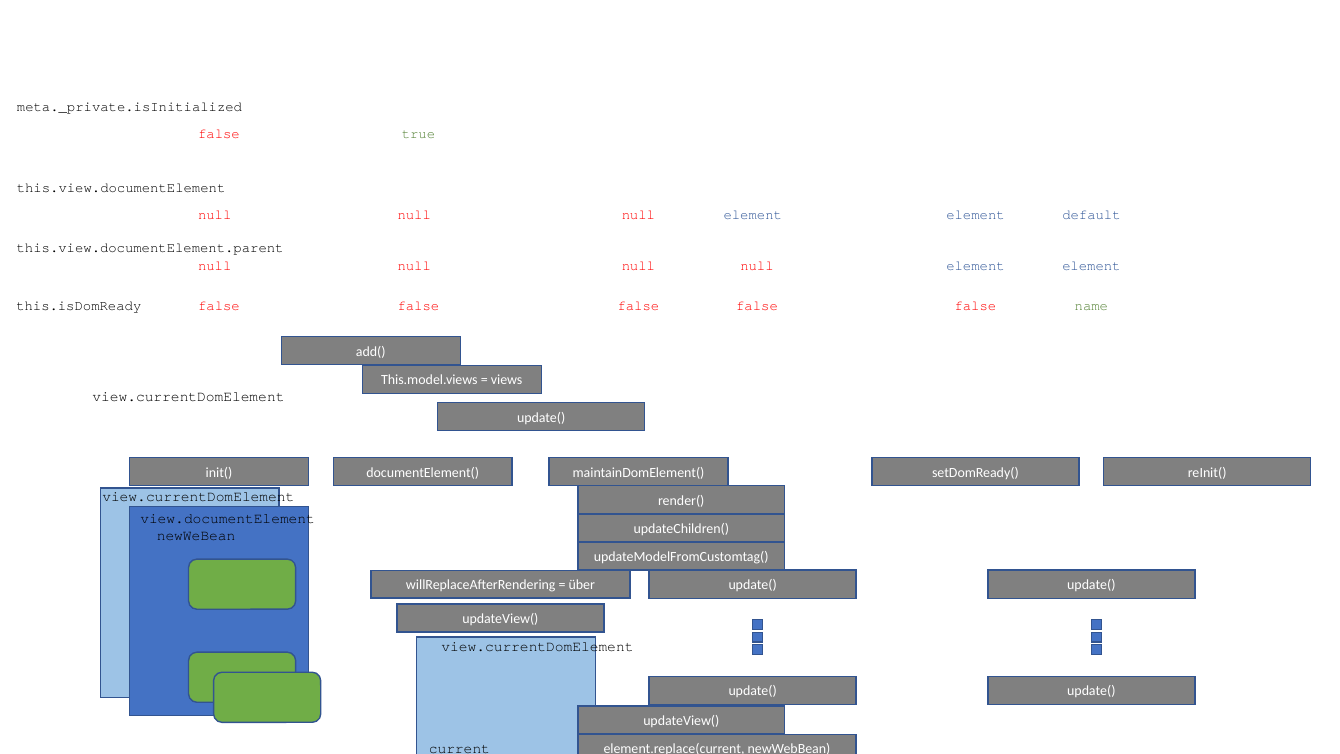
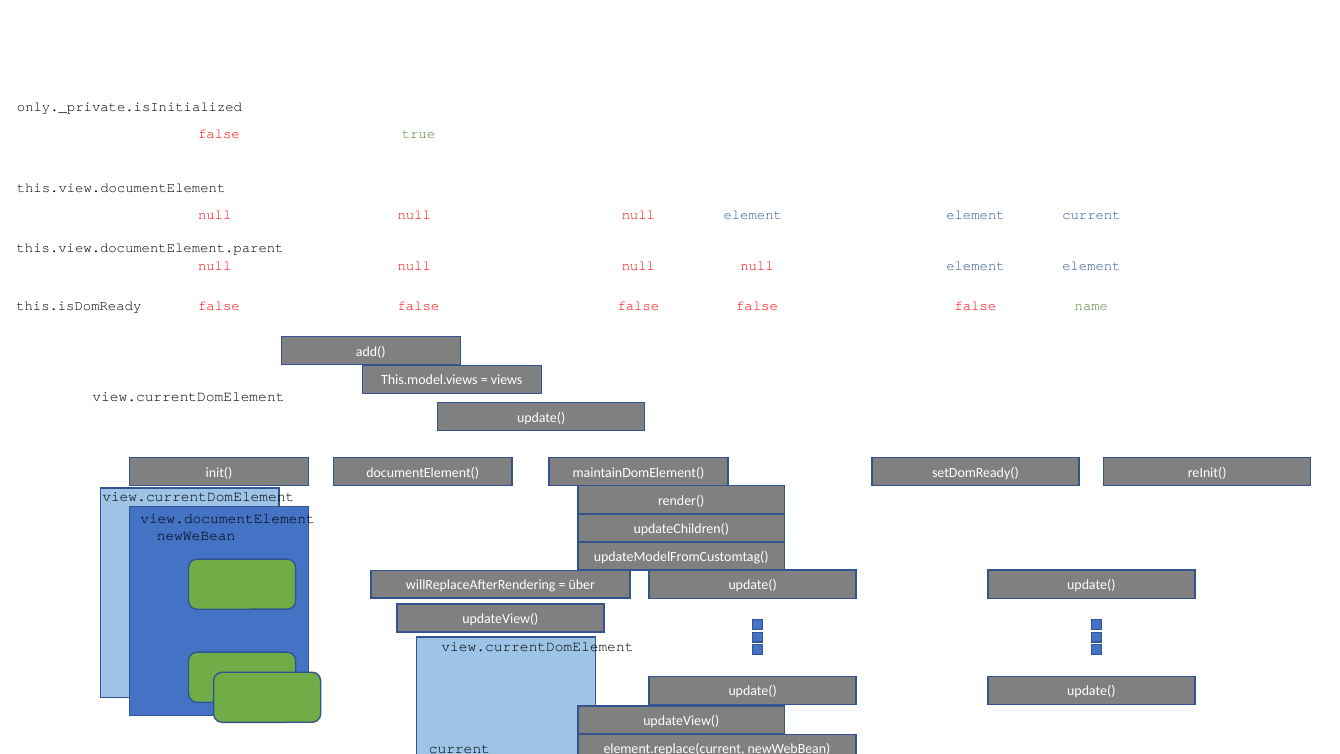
meta._private.isInitialized: meta._private.isInitialized -> only._private.isInitialized
null default: default -> current
